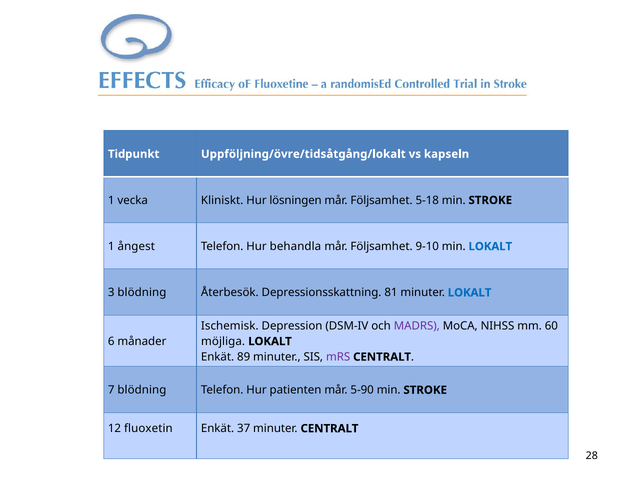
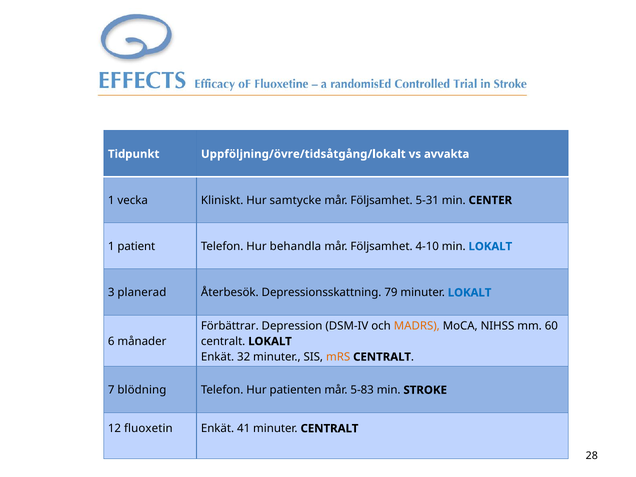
kapseln: kapseln -> avvakta
lösningen: lösningen -> samtycke
5-18: 5-18 -> 5-31
STROKE at (490, 200): STROKE -> CENTER
ångest: ångest -> patient
9-10: 9-10 -> 4-10
3 blödning: blödning -> planerad
81: 81 -> 79
Ischemisk: Ischemisk -> Förbättrar
MADRS colour: purple -> orange
möjliga at (223, 341): möjliga -> centralt
89: 89 -> 32
mRS colour: purple -> orange
5-90: 5-90 -> 5-83
37: 37 -> 41
